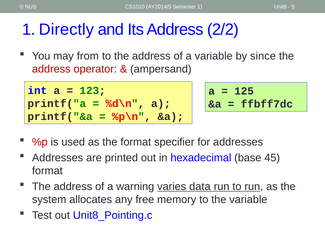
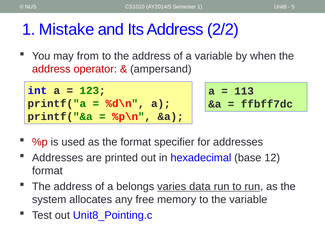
Directly: Directly -> Mistake
since: since -> when
125: 125 -> 113
45: 45 -> 12
warning: warning -> belongs
